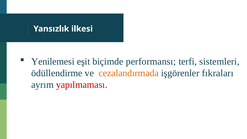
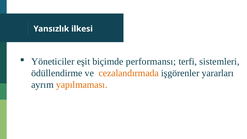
Yenilemesi: Yenilemesi -> Yöneticiler
fıkraları: fıkraları -> yararları
yapılmaması colour: red -> orange
